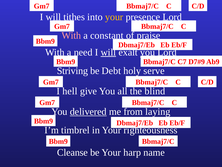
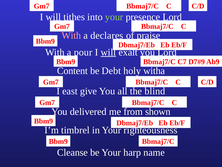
your at (114, 17) colour: yellow -> light green
constant: constant -> declares
need: need -> pour
Striving: Striving -> Content
serve: serve -> witha
hell: hell -> east
delivered underline: present -> none
laying: laying -> shown
